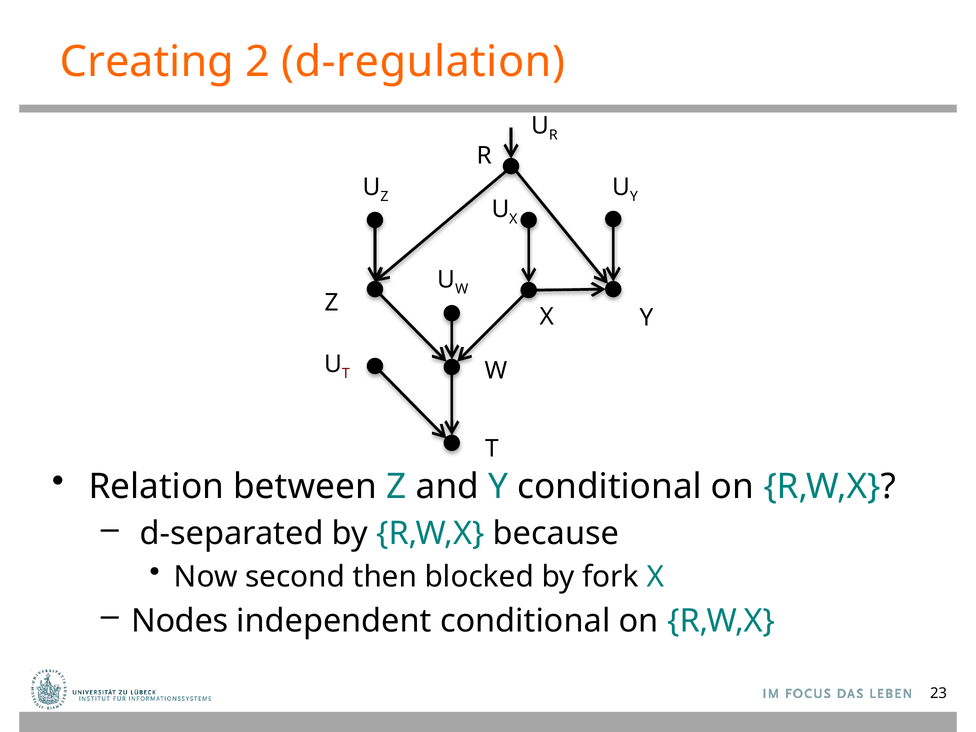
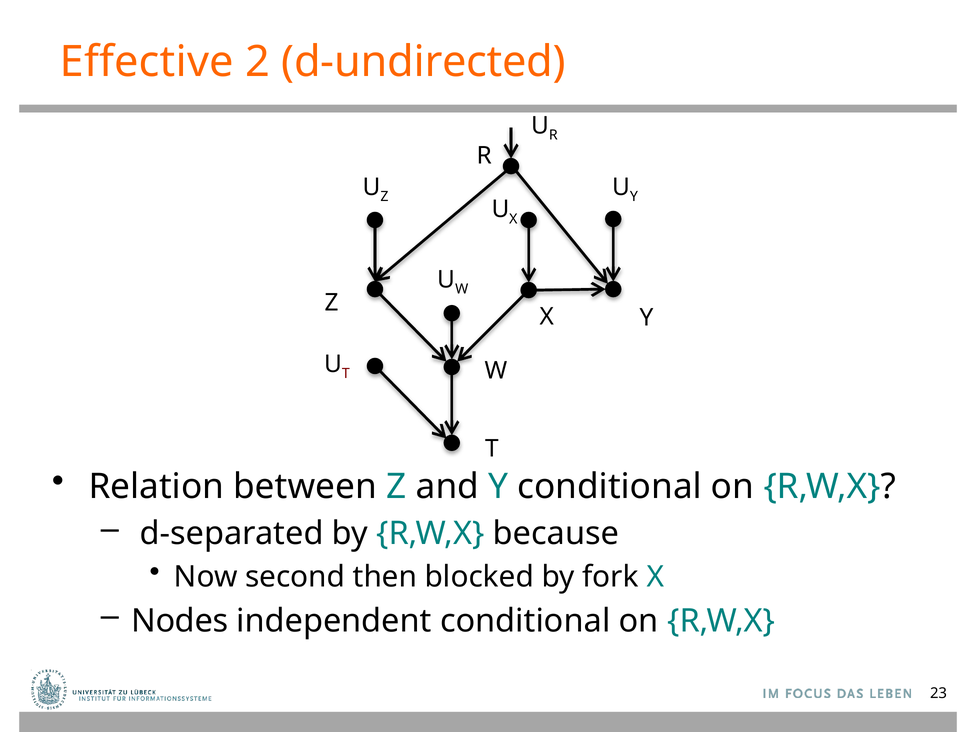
Creating: Creating -> Effective
d-regulation: d-regulation -> d-undirected
